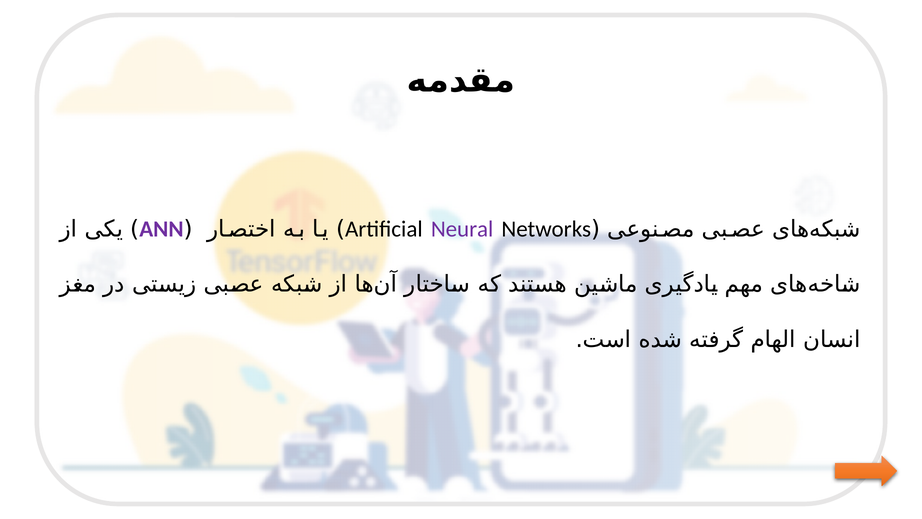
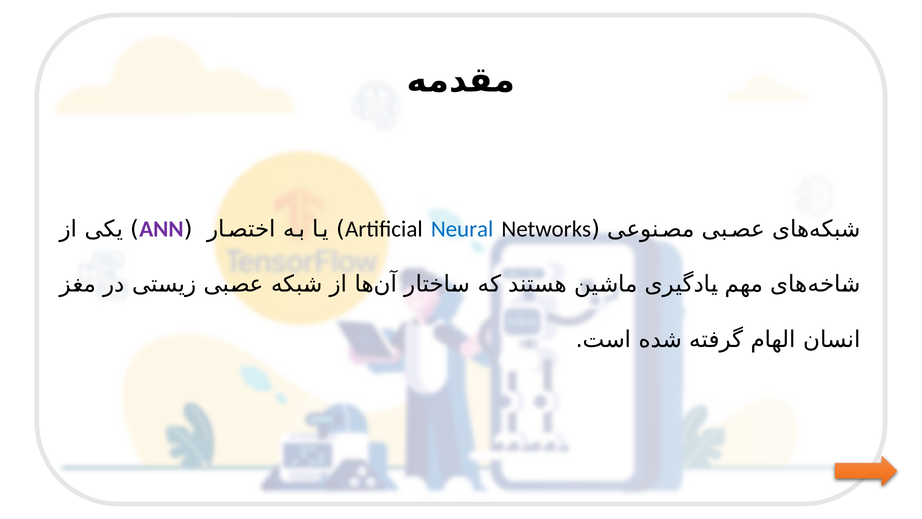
Neural colour: purple -> blue
